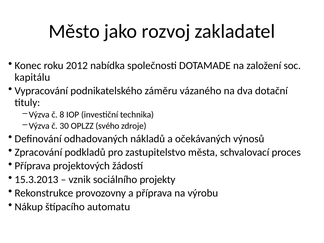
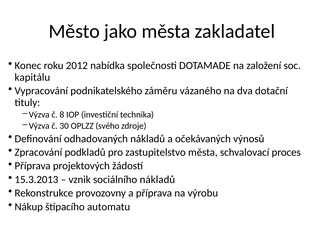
jako rozvoj: rozvoj -> města
sociálního projekty: projekty -> nákladů
